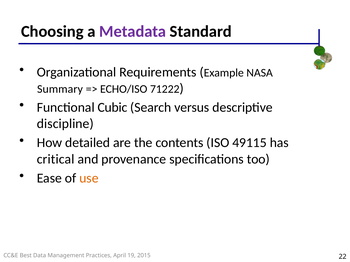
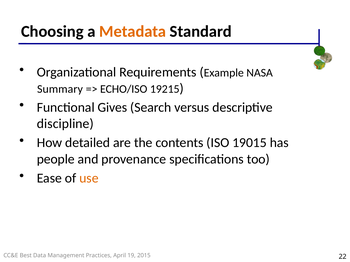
Metadata colour: purple -> orange
71222: 71222 -> 19215
Cubic: Cubic -> Gives
49115: 49115 -> 19015
critical: critical -> people
